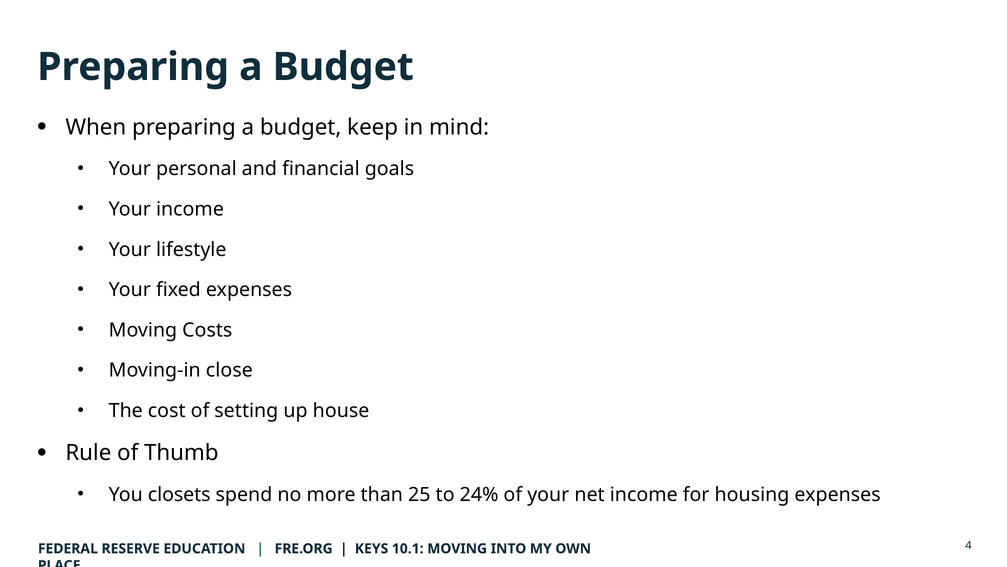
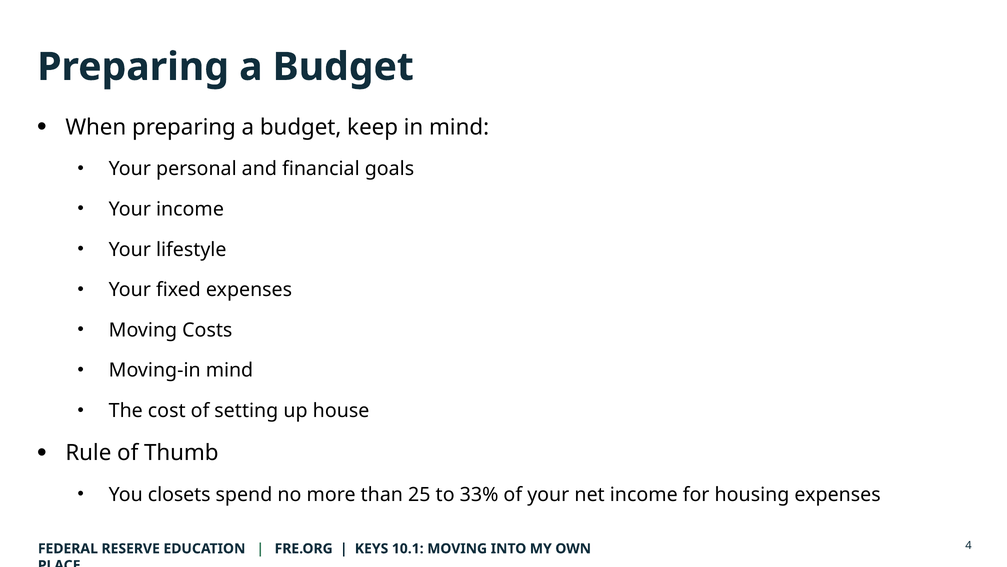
Moving-in close: close -> mind
24%: 24% -> 33%
